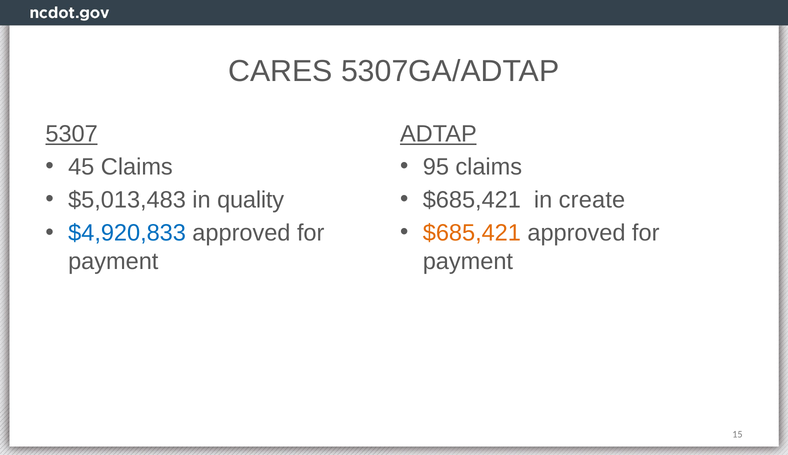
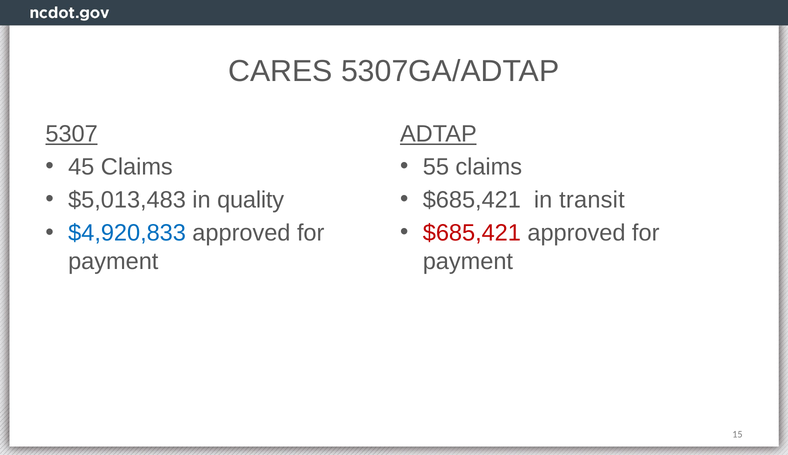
95: 95 -> 55
create: create -> transit
$685,421 at (472, 233) colour: orange -> red
